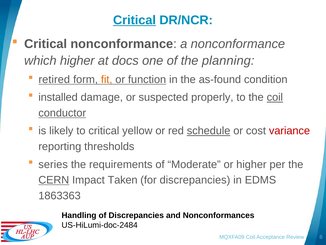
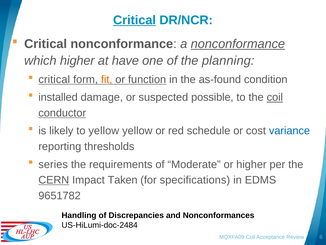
nonconformance at (238, 44) underline: none -> present
docs: docs -> have
retired at (54, 79): retired -> critical
properly: properly -> possible
to critical: critical -> yellow
schedule underline: present -> none
variance colour: red -> blue
for discrepancies: discrepancies -> specifications
1863363: 1863363 -> 9651782
